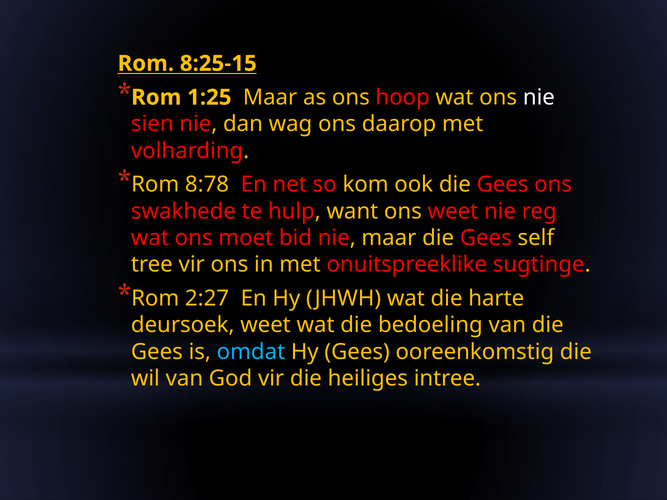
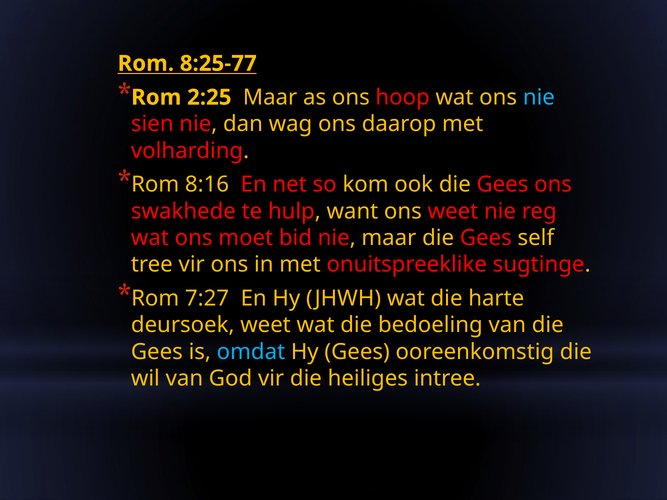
8:25-15: 8:25-15 -> 8:25-77
1:25: 1:25 -> 2:25
nie at (539, 97) colour: white -> light blue
8:78: 8:78 -> 8:16
2:27: 2:27 -> 7:27
